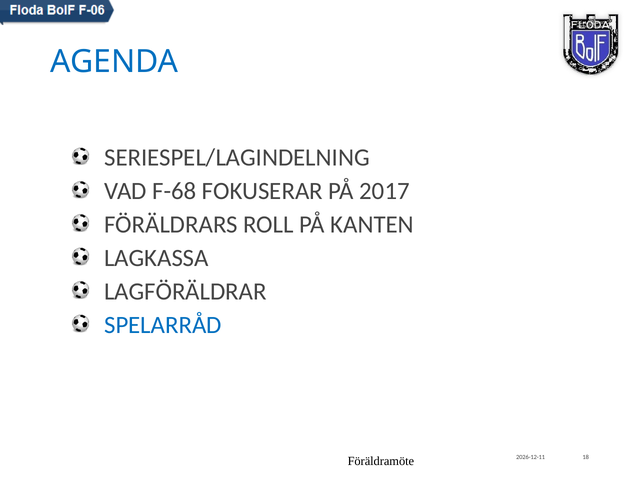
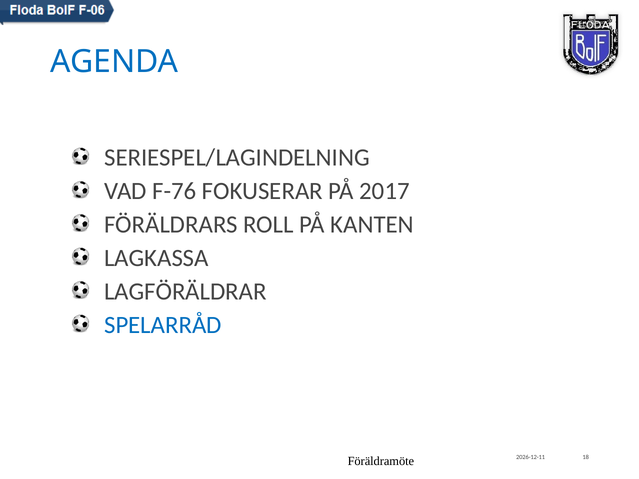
F-68: F-68 -> F-76
